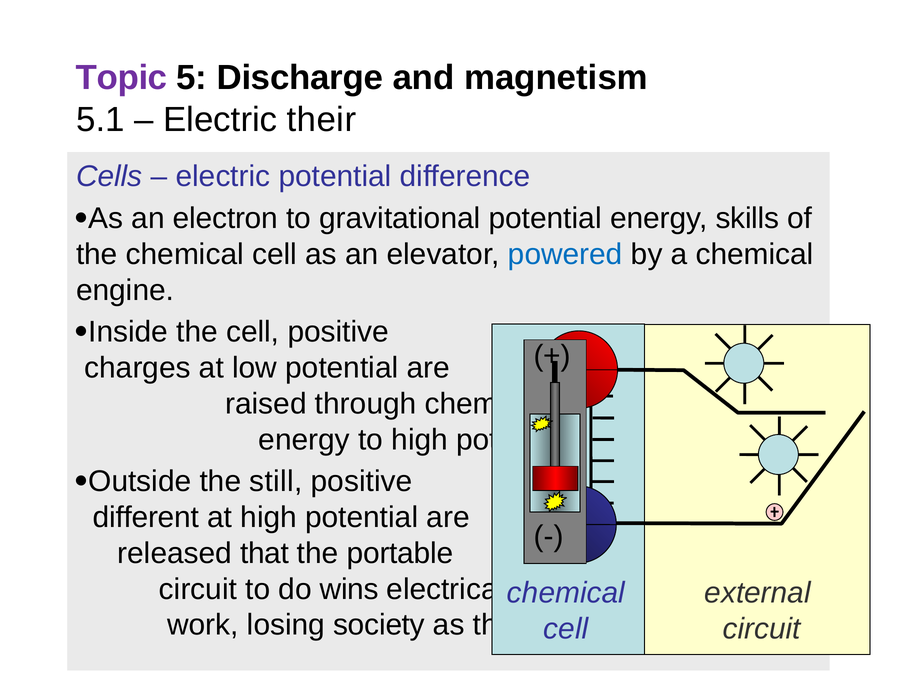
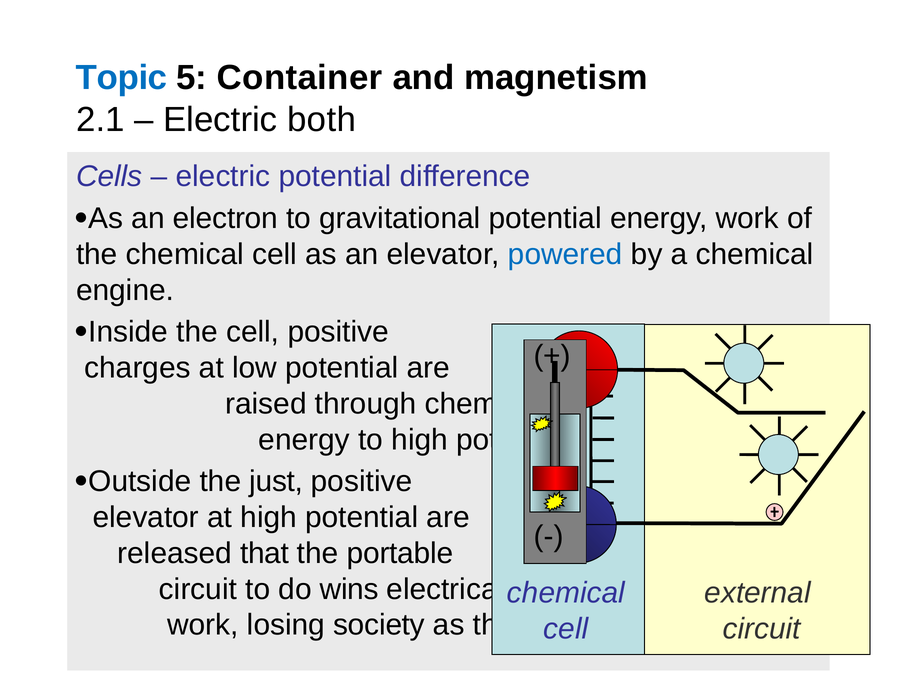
Topic colour: purple -> blue
Discharge: Discharge -> Container
5.1: 5.1 -> 2.1
their: their -> both
energy skills: skills -> work
still: still -> just
different at (146, 517): different -> elevator
